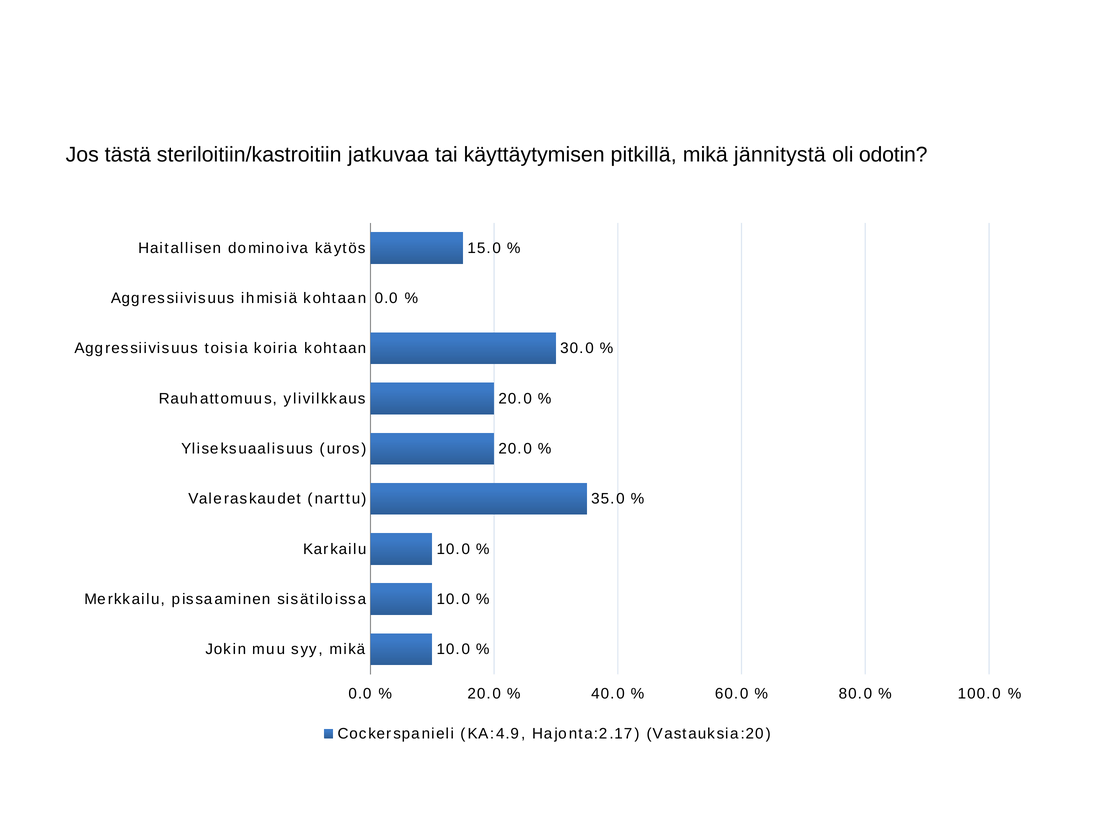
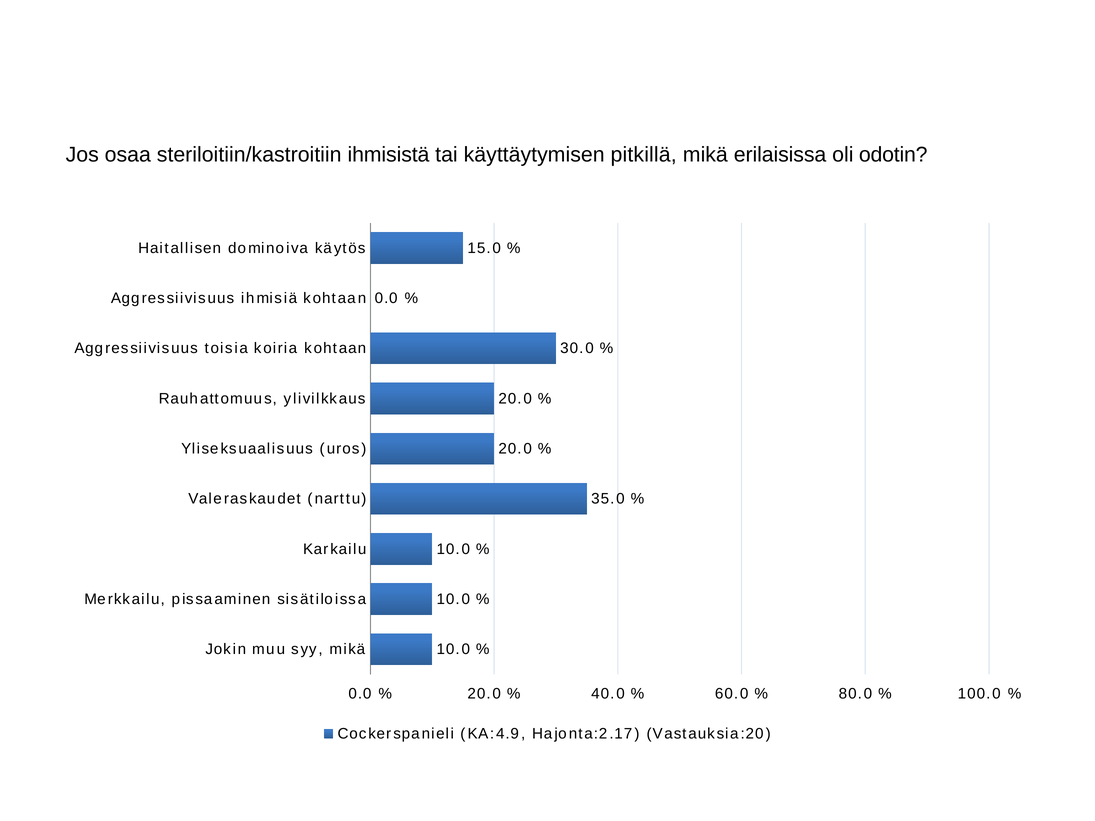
tästä: tästä -> osaa
jatkuvaa: jatkuvaa -> ihmisistä
jännitystä: jännitystä -> erilaisissa
